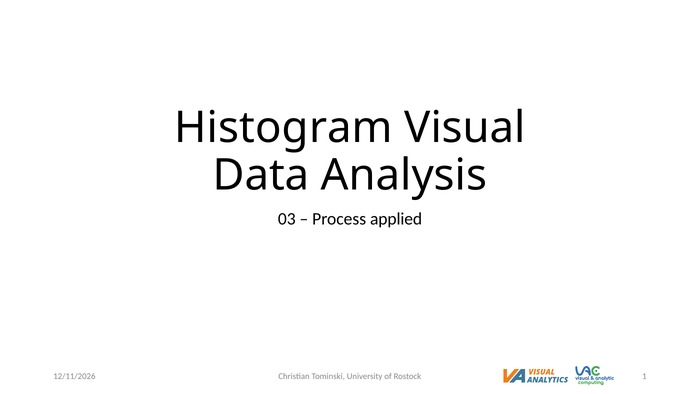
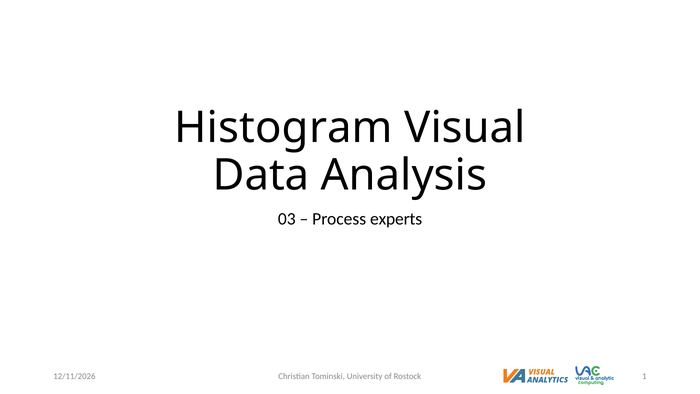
applied: applied -> experts
